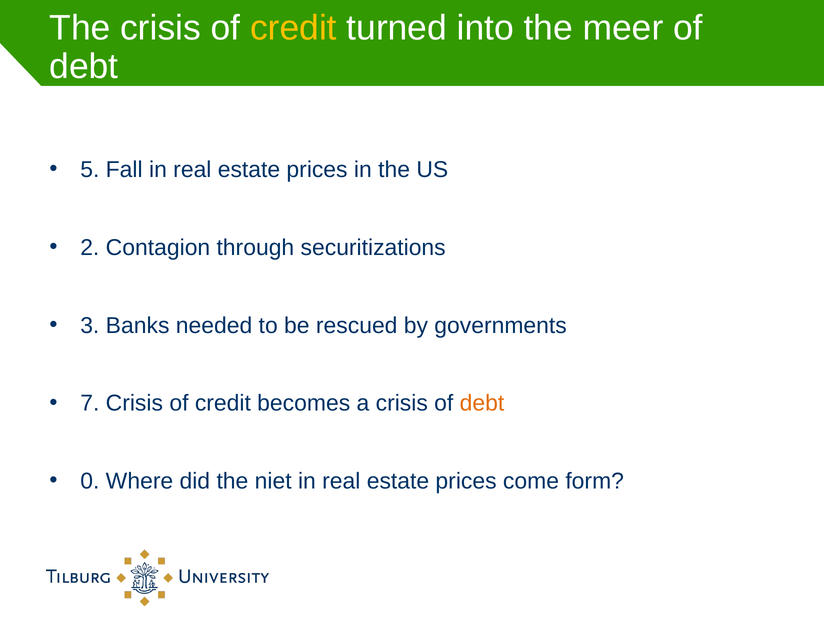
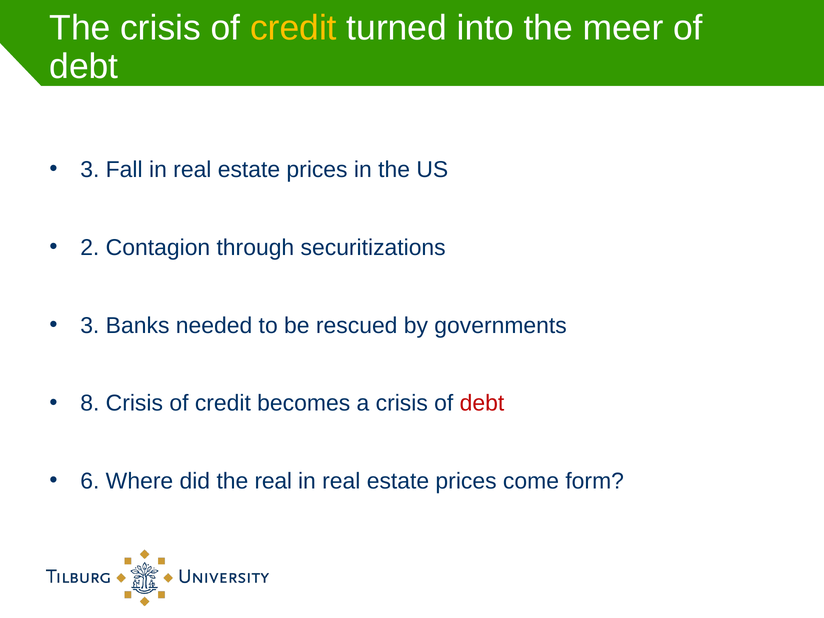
5 at (90, 170): 5 -> 3
7: 7 -> 8
debt at (482, 403) colour: orange -> red
0: 0 -> 6
the niet: niet -> real
